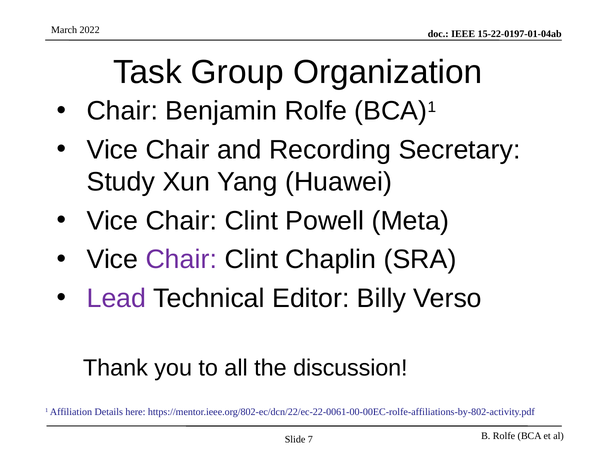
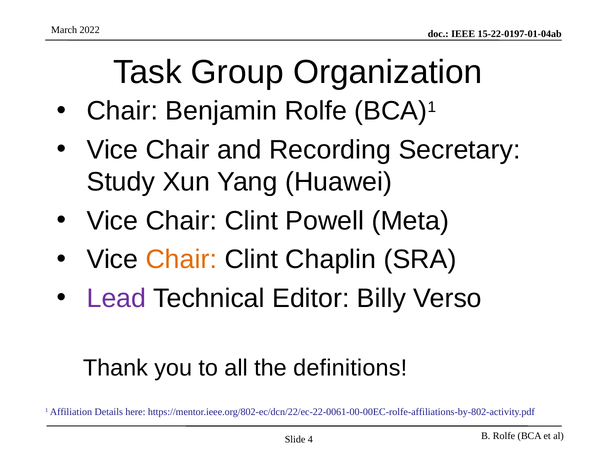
Chair at (181, 260) colour: purple -> orange
discussion: discussion -> definitions
7: 7 -> 4
